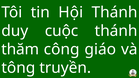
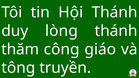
cuộc: cuộc -> lòng
